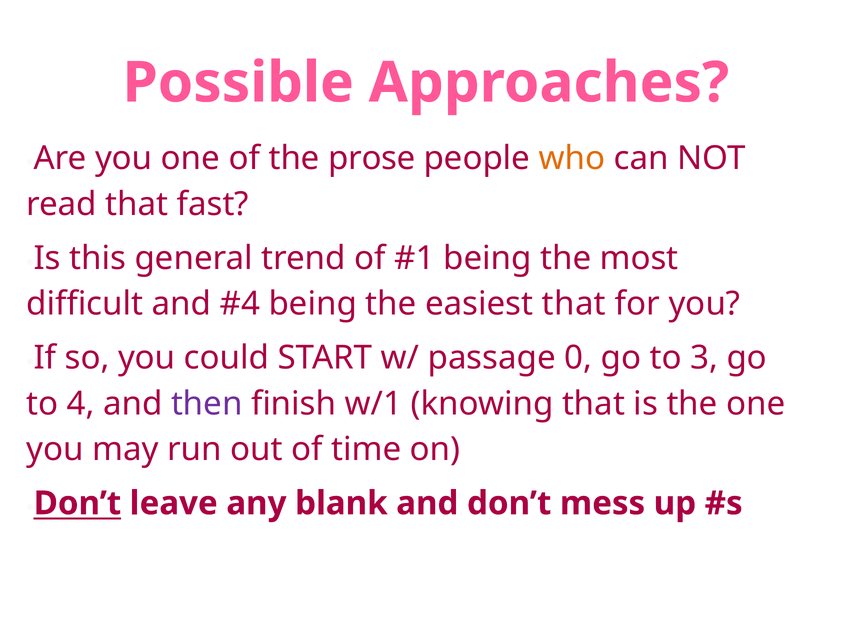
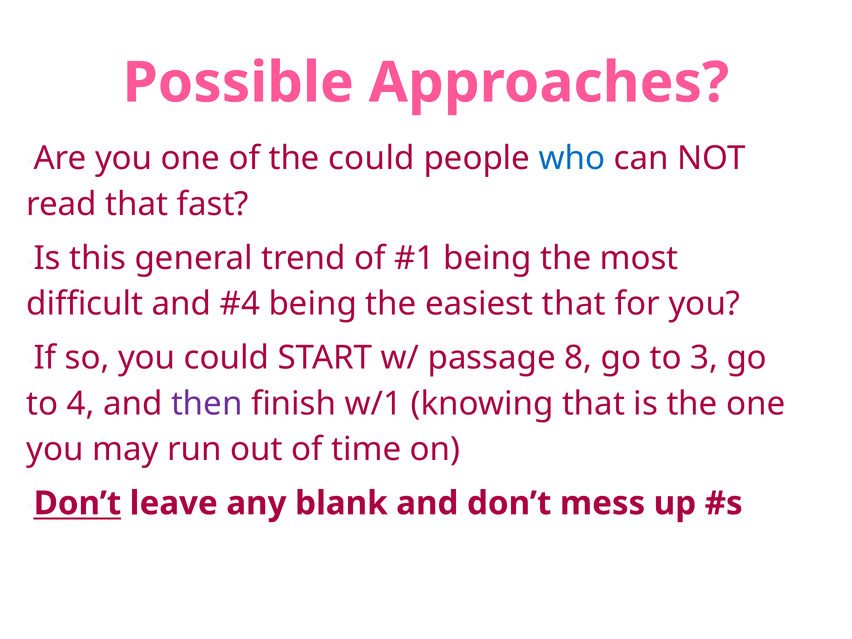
the prose: prose -> could
who colour: orange -> blue
0: 0 -> 8
